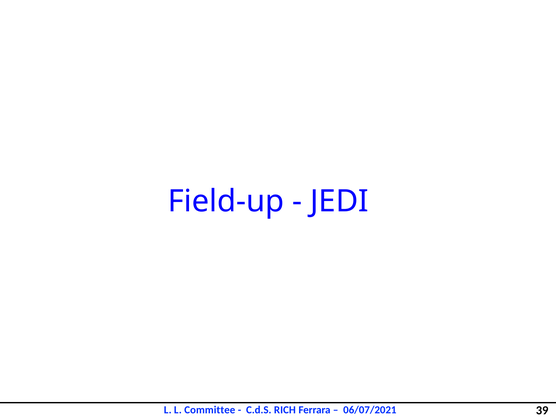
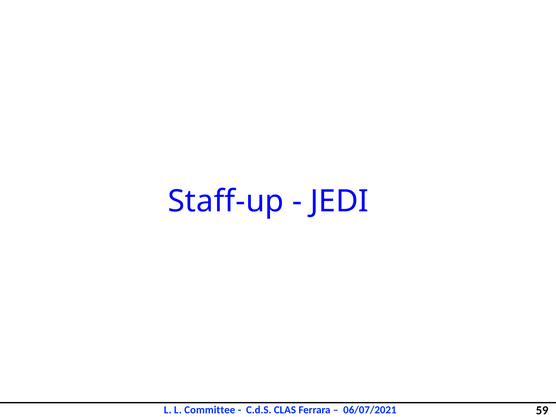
Field-up: Field-up -> Staff-up
RICH: RICH -> CLAS
39: 39 -> 59
